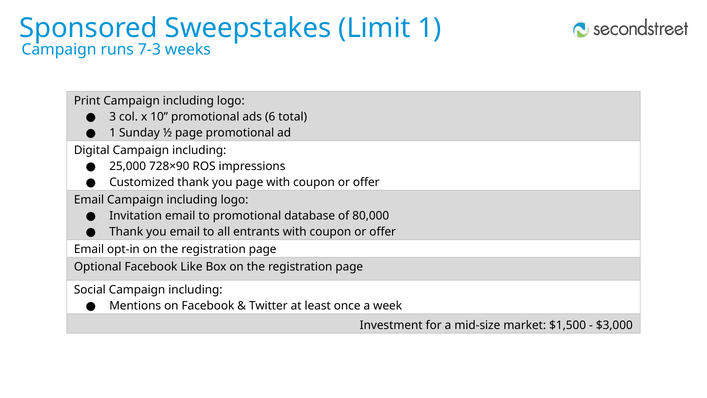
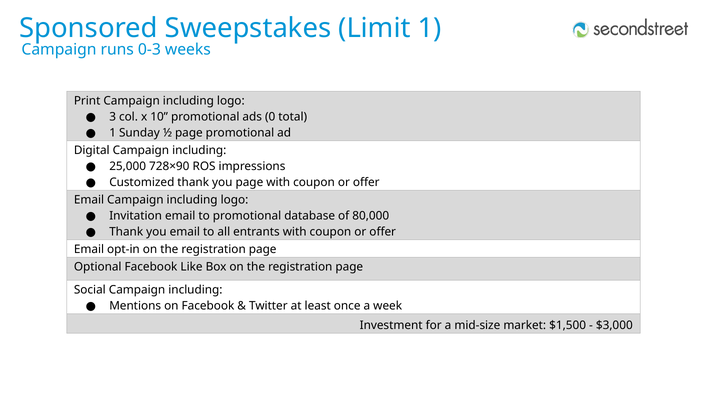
7-3: 7-3 -> 0-3
6: 6 -> 0
